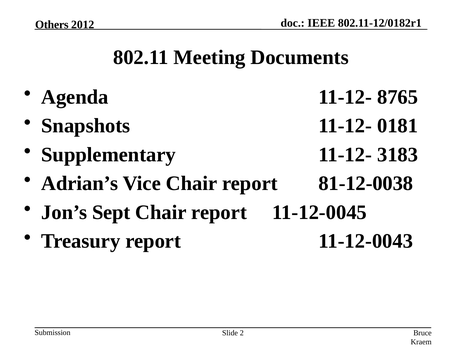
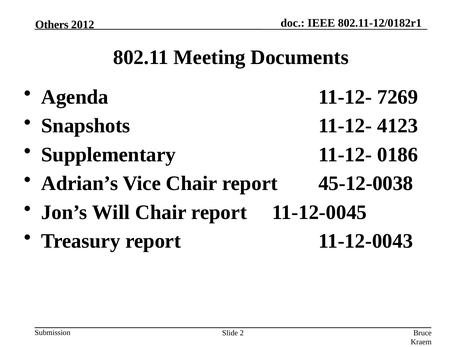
8765: 8765 -> 7269
0181: 0181 -> 4123
3183: 3183 -> 0186
81-12-0038: 81-12-0038 -> 45-12-0038
Sept: Sept -> Will
